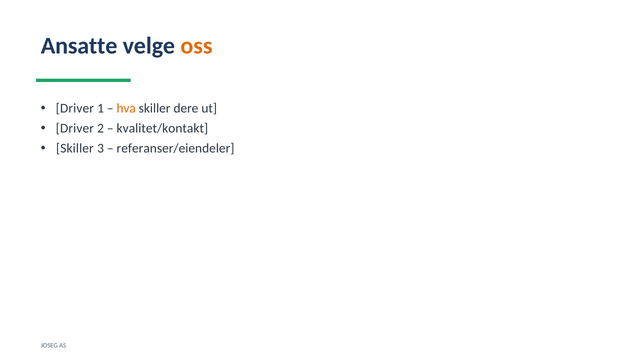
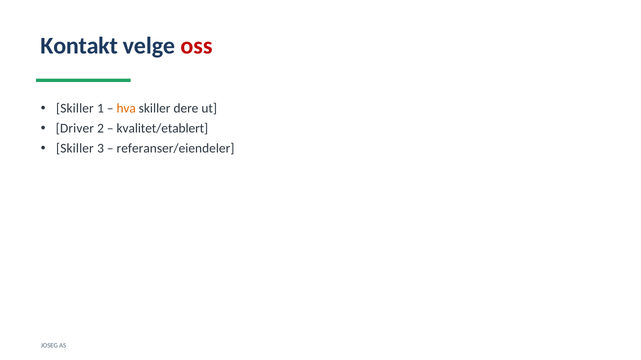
Ansatte: Ansatte -> Kontakt
oss colour: orange -> red
Driver at (75, 109): Driver -> Skiller
kvalitet/kontakt: kvalitet/kontakt -> kvalitet/etablert
